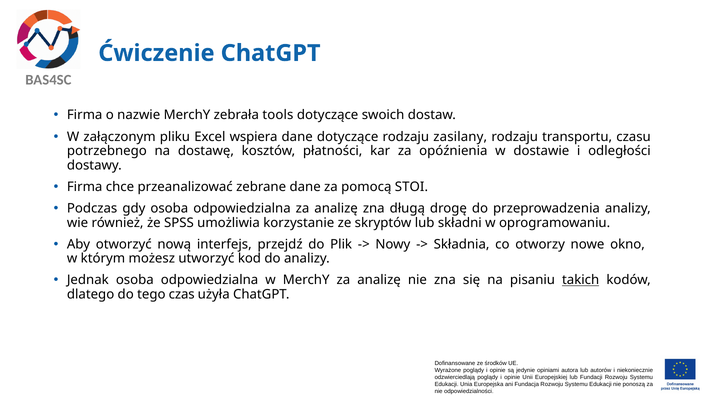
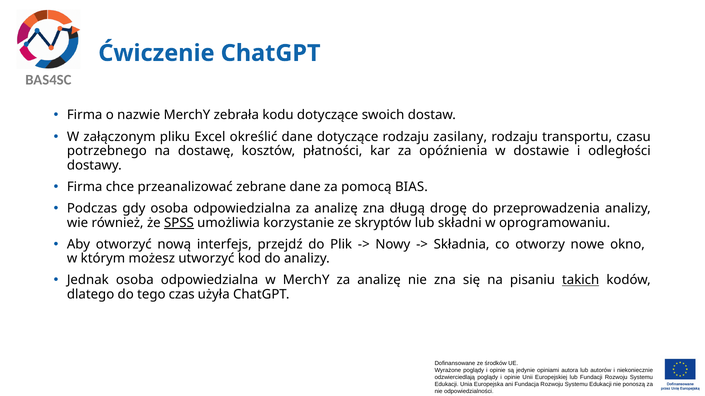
tools: tools -> kodu
wspiera: wspiera -> określić
STOI: STOI -> BIAS
SPSS underline: none -> present
